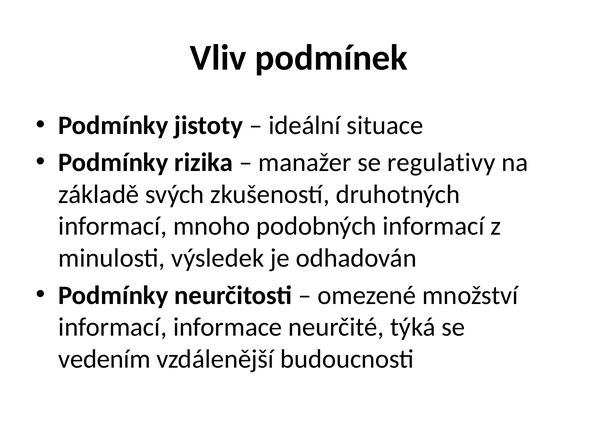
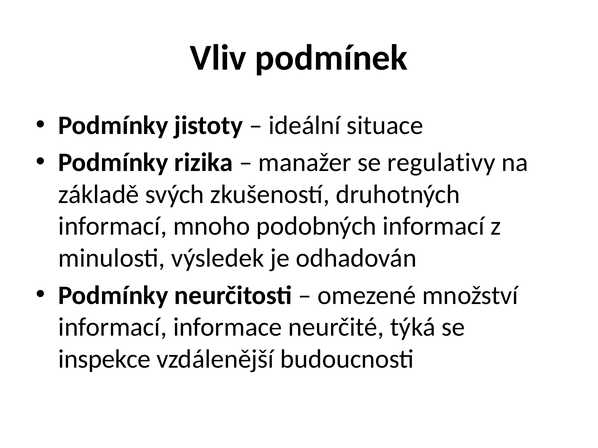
vedením: vedením -> inspekce
